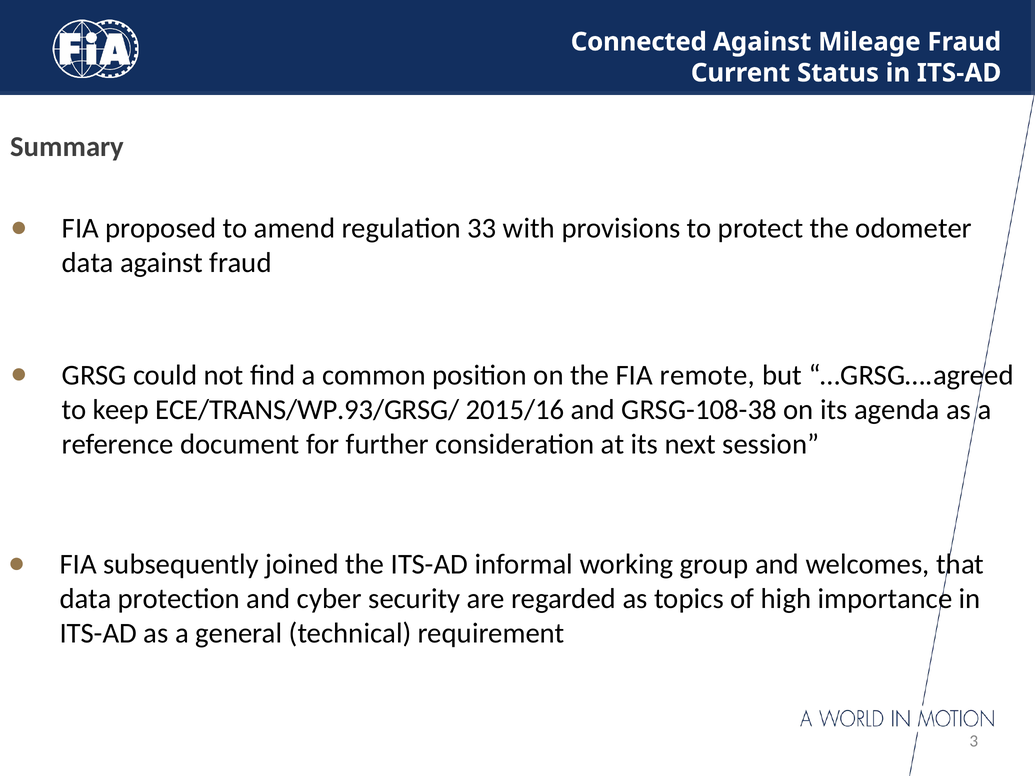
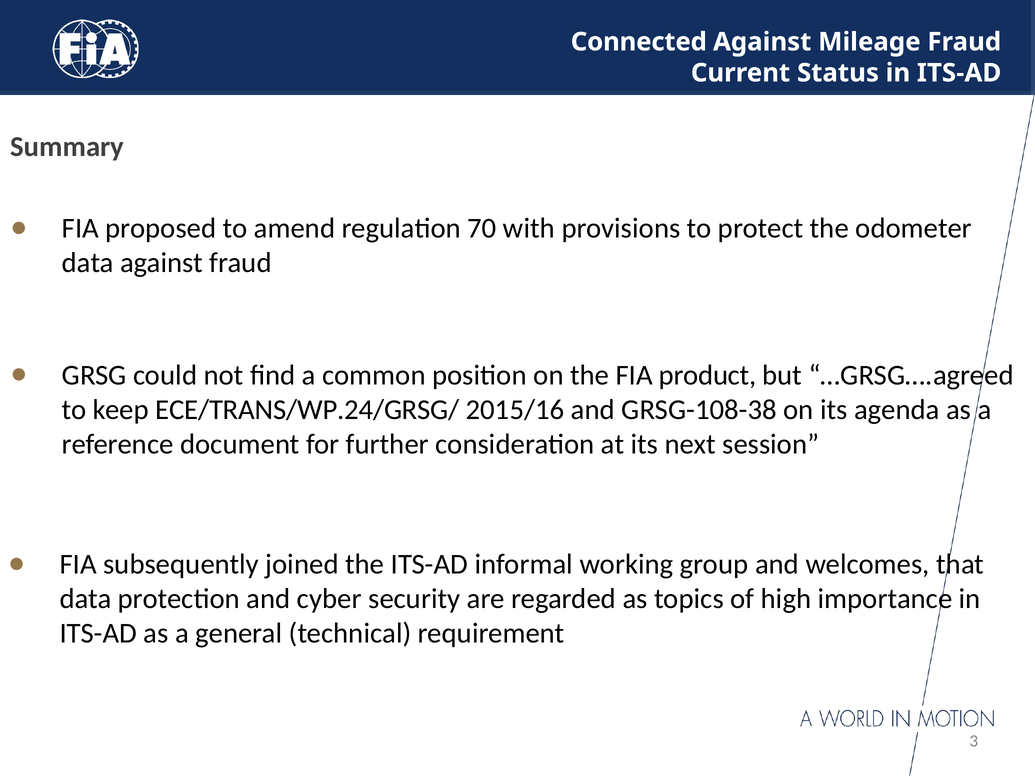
33: 33 -> 70
remote: remote -> product
ECE/TRANS/WP.93/GRSG/: ECE/TRANS/WP.93/GRSG/ -> ECE/TRANS/WP.24/GRSG/
